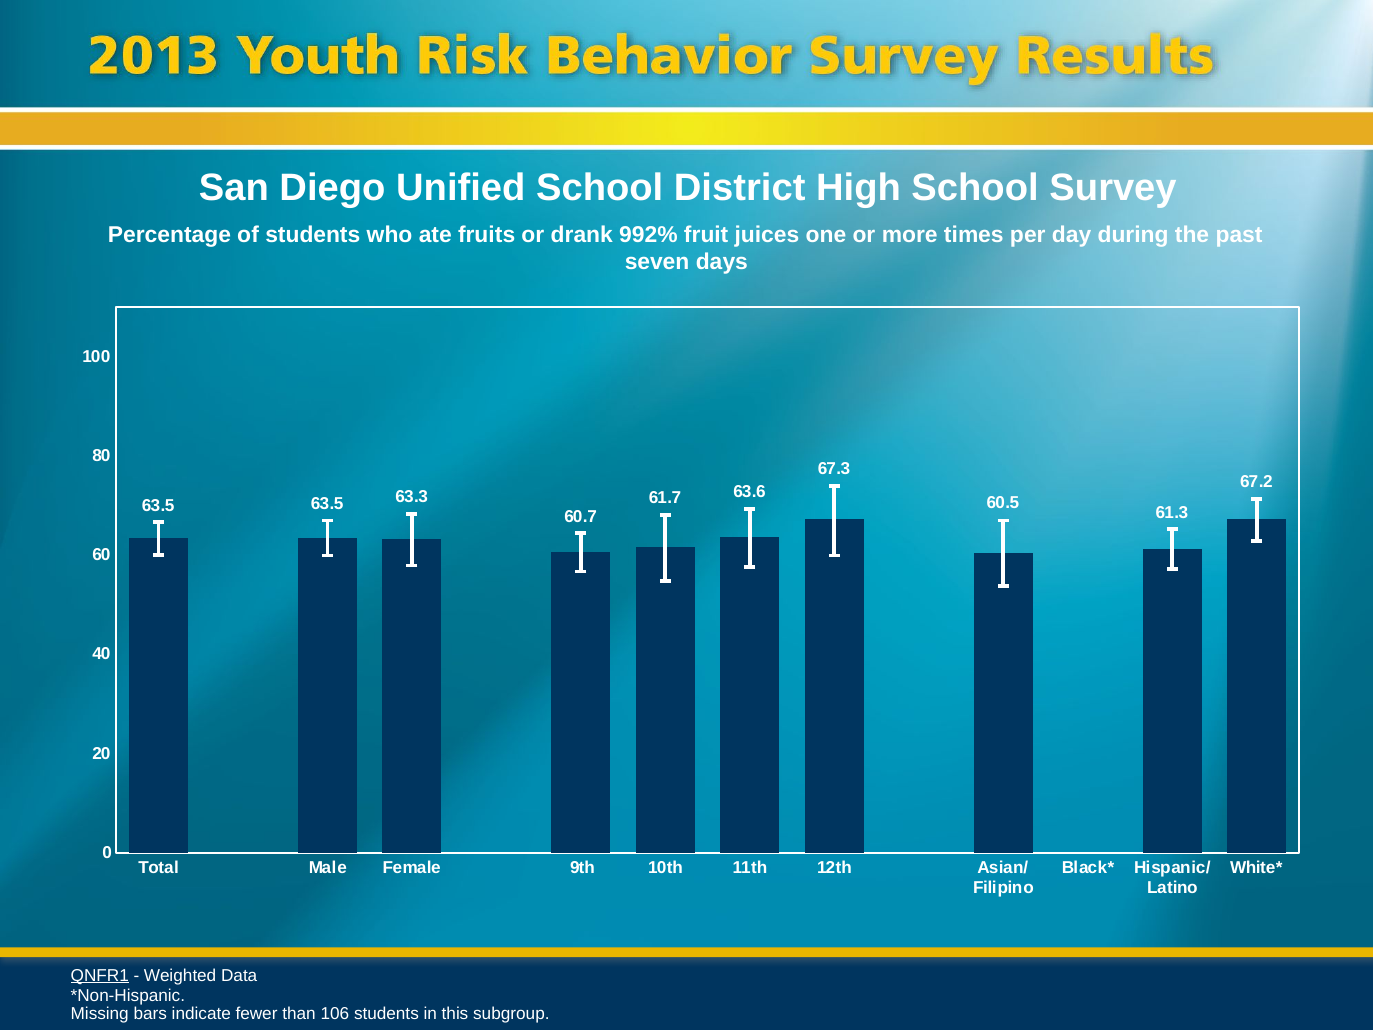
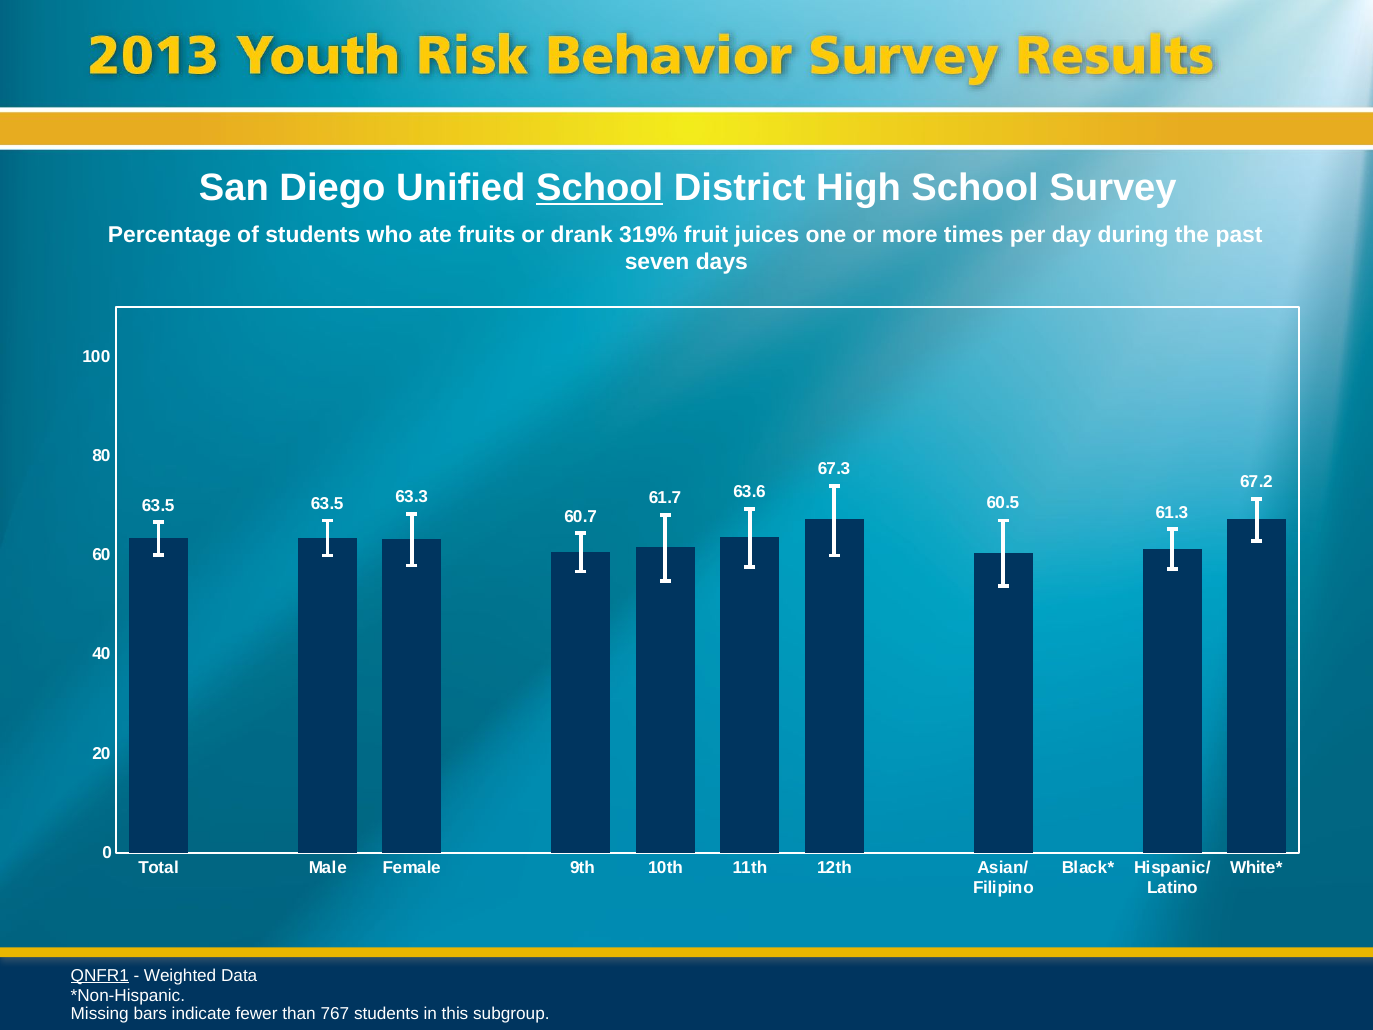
School at (600, 188) underline: none -> present
992%: 992% -> 319%
106: 106 -> 767
